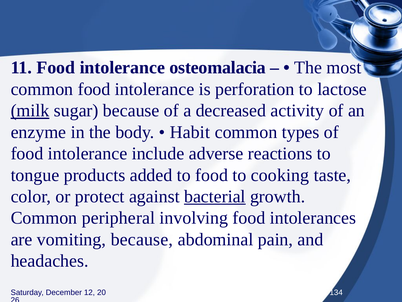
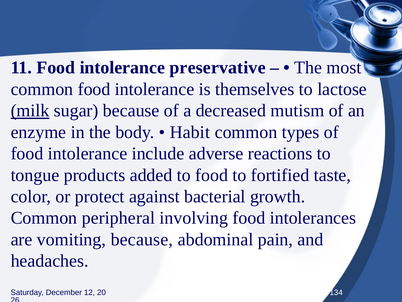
osteomalacia: osteomalacia -> preservative
perforation: perforation -> themselves
activity: activity -> mutism
cooking: cooking -> fortified
bacterial underline: present -> none
